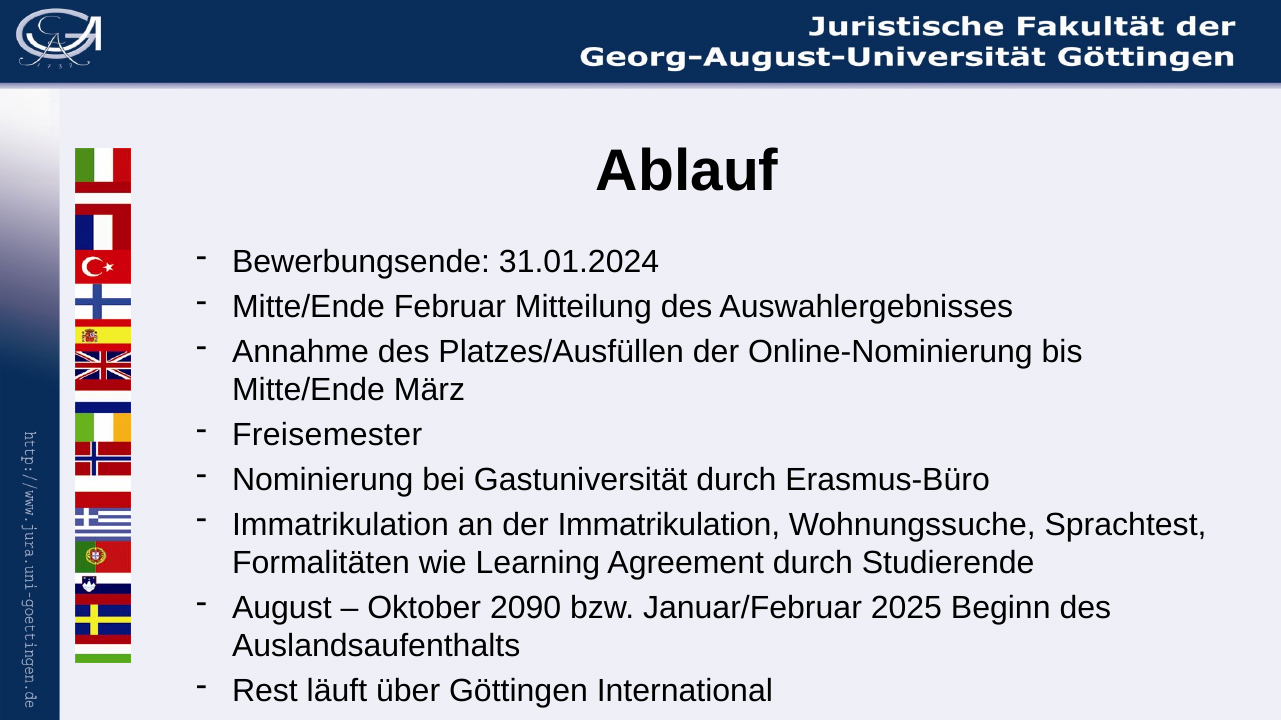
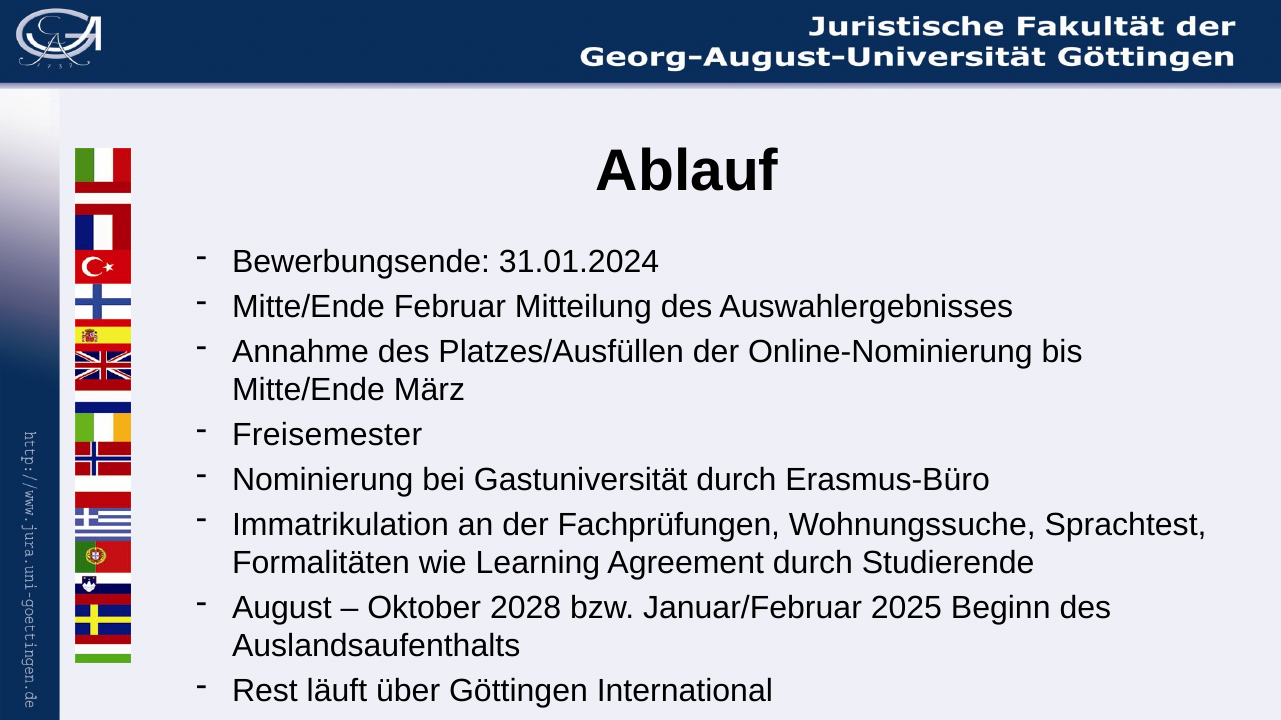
der Immatrikulation: Immatrikulation -> Fachprüfungen
2090: 2090 -> 2028
